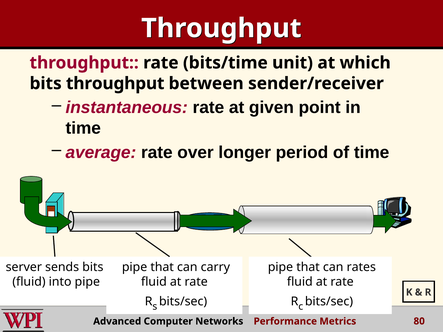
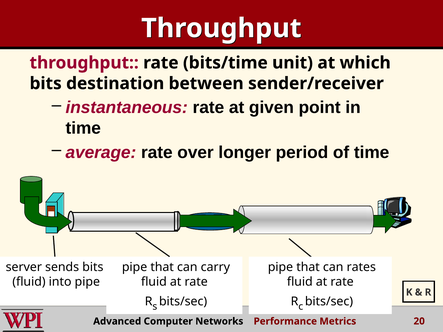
bits throughput: throughput -> destination
80: 80 -> 20
